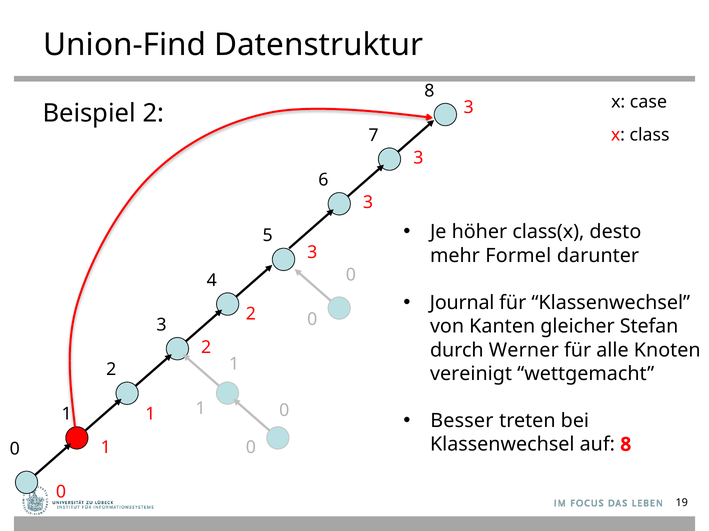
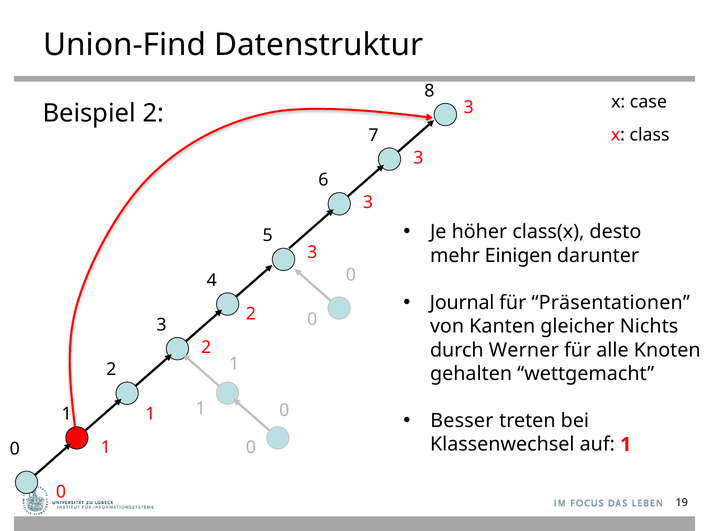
Formel: Formel -> Einigen
für Klassenwechsel: Klassenwechsel -> Präsentationen
Stefan: Stefan -> Nichts
vereinigt: vereinigt -> gehalten
auf 8: 8 -> 1
